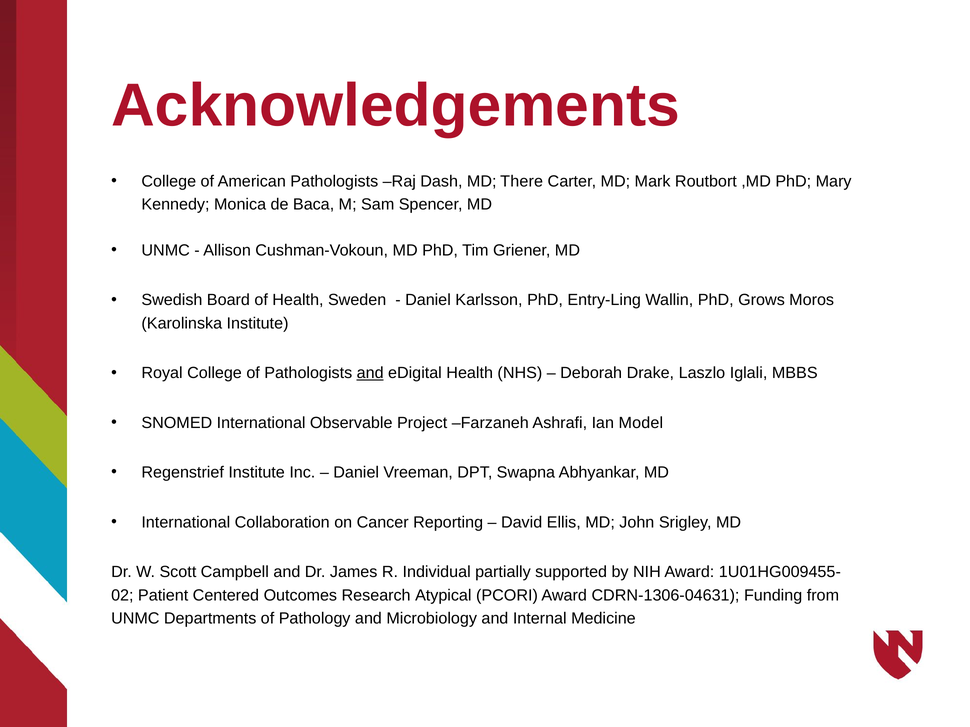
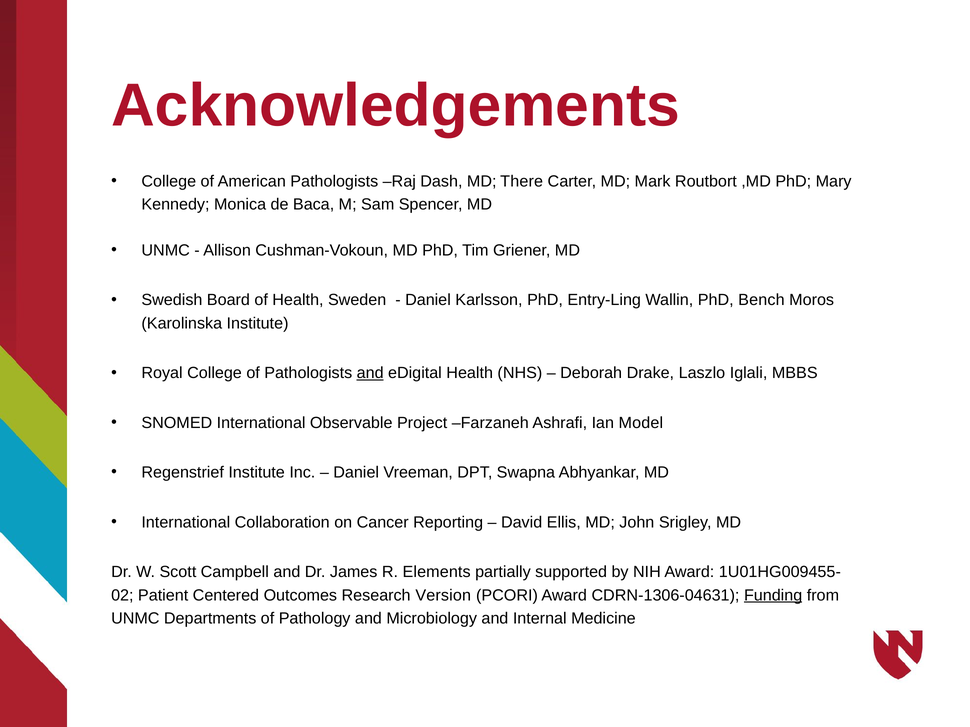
Grows: Grows -> Bench
Individual: Individual -> Elements
Atypical: Atypical -> Version
Funding underline: none -> present
